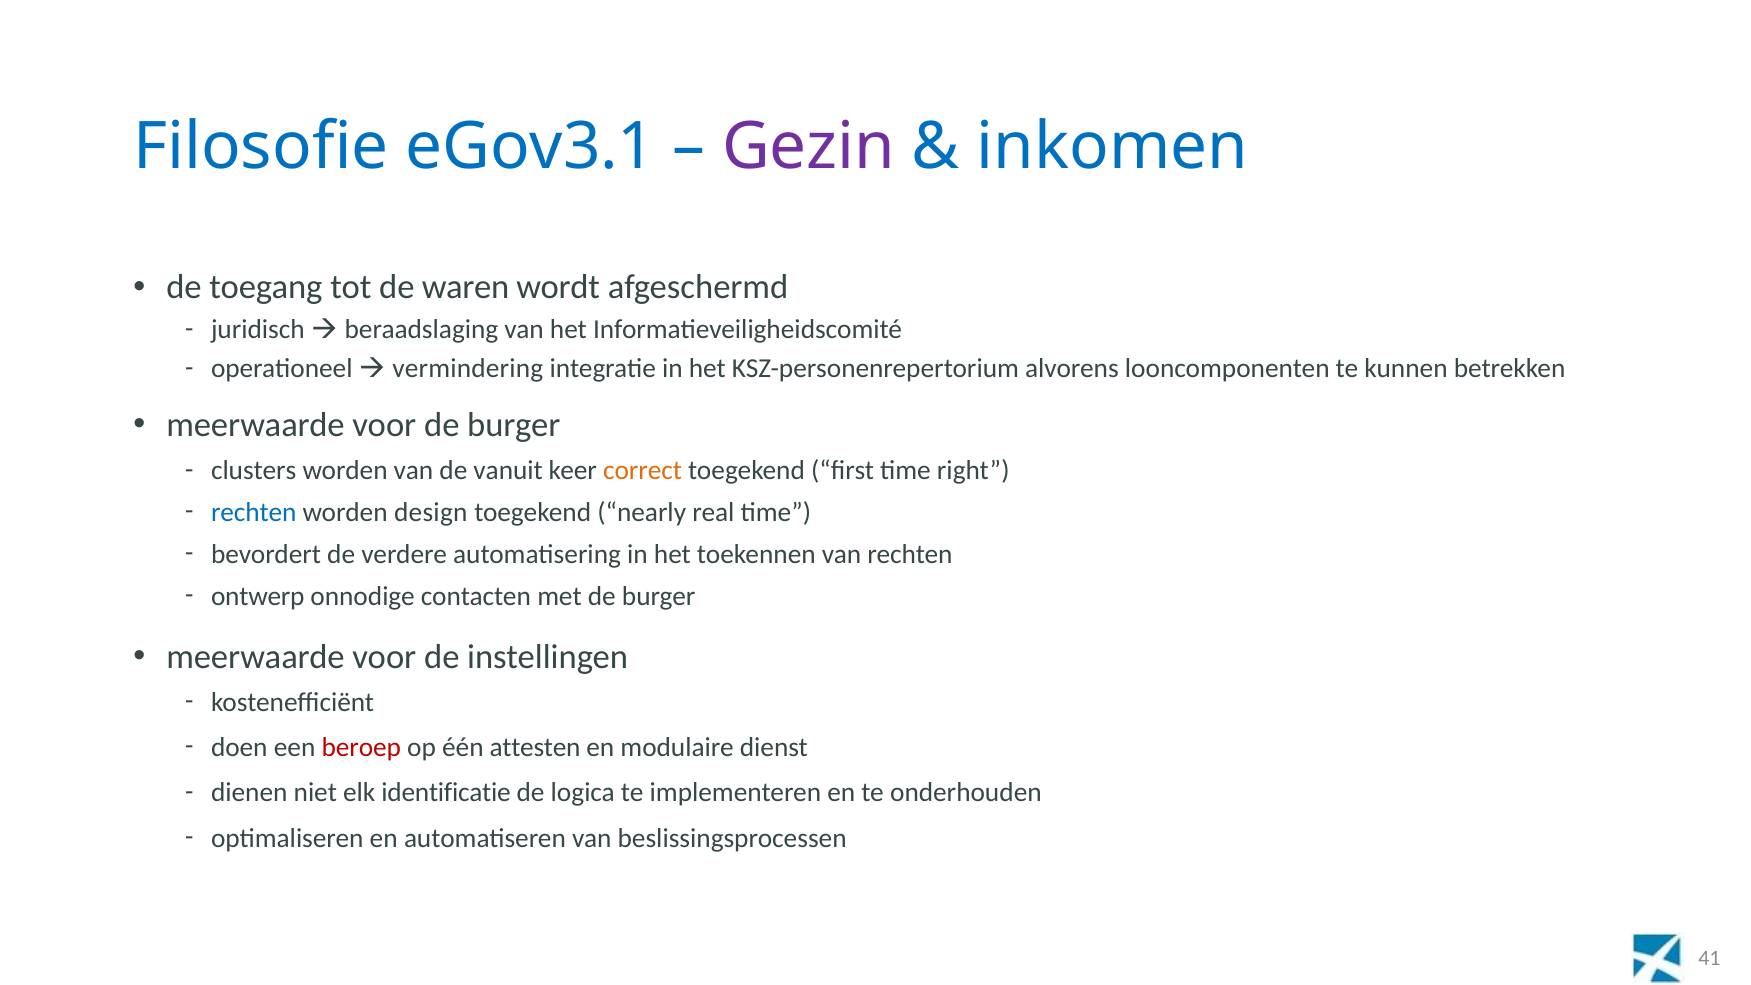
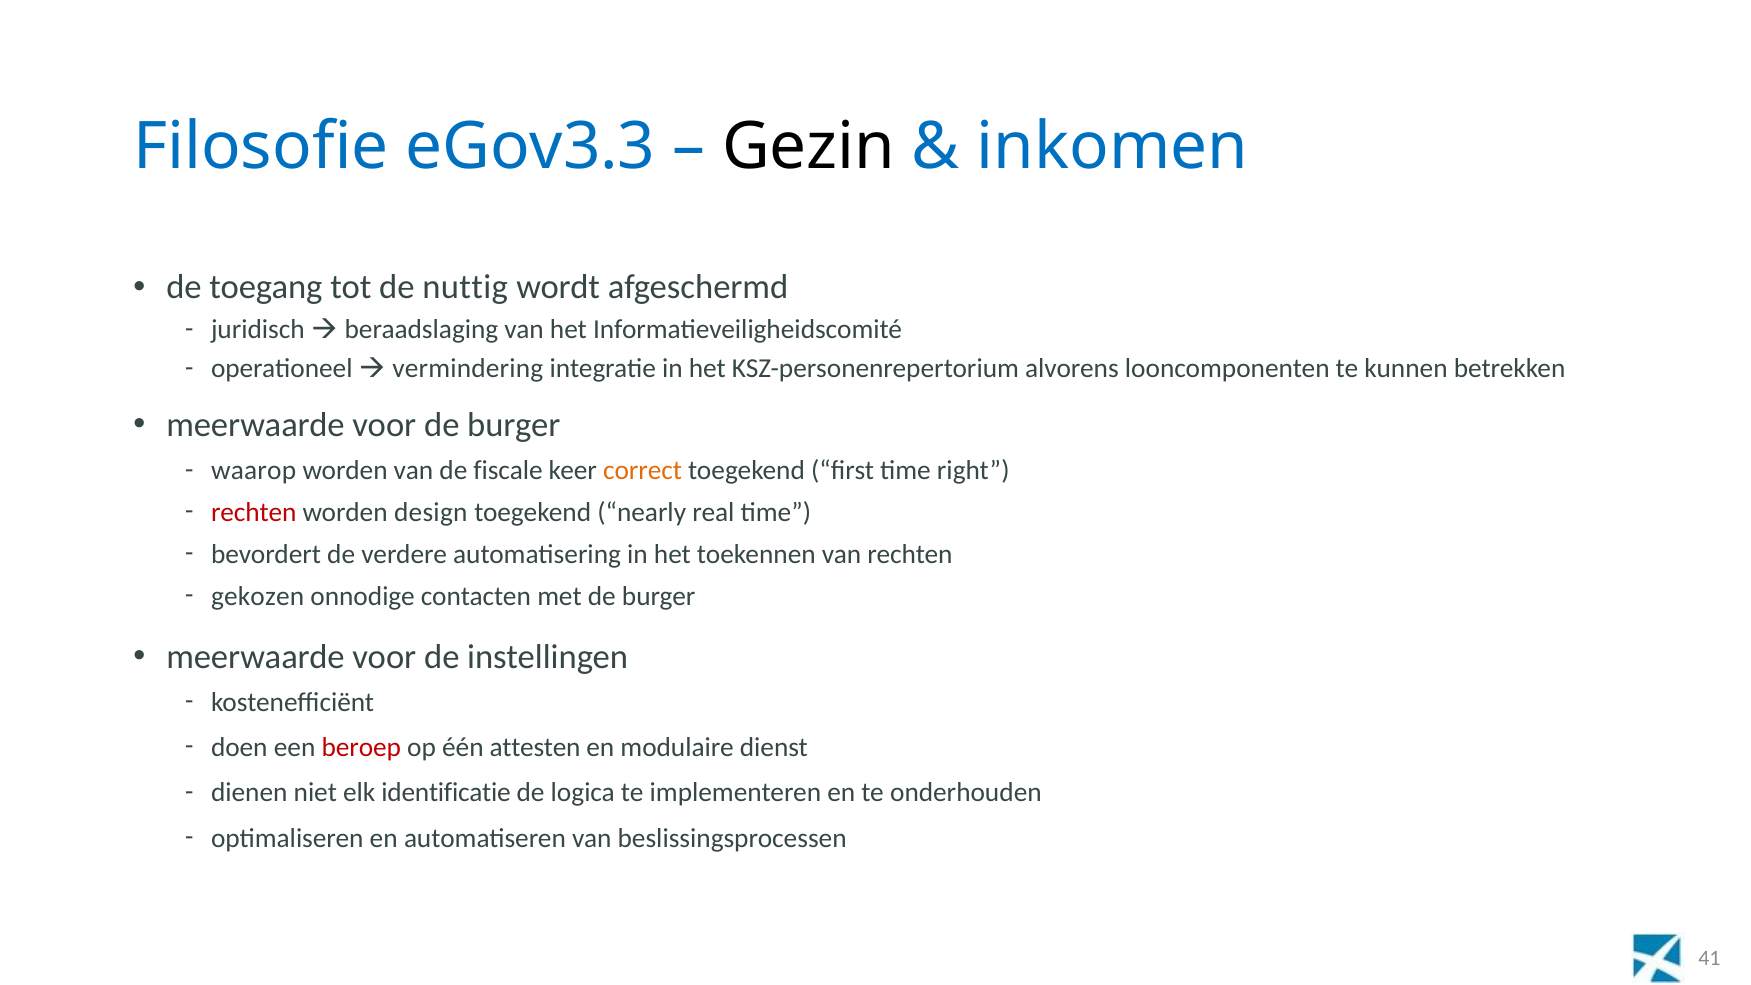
eGov3.1: eGov3.1 -> eGov3.3
Gezin colour: purple -> black
waren: waren -> nuttig
clusters: clusters -> waarop
vanuit: vanuit -> fiscale
rechten at (254, 513) colour: blue -> red
ontwerp: ontwerp -> gekozen
